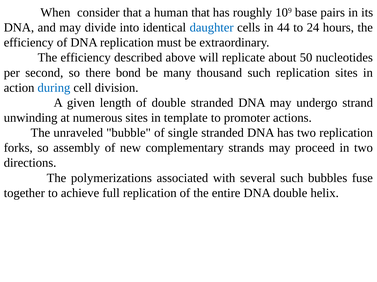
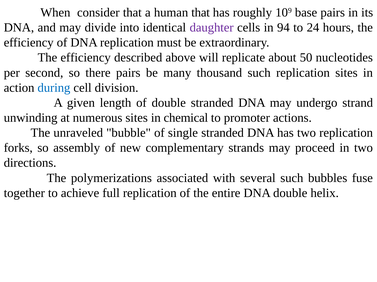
daughter colour: blue -> purple
44: 44 -> 94
there bond: bond -> pairs
template: template -> chemical
